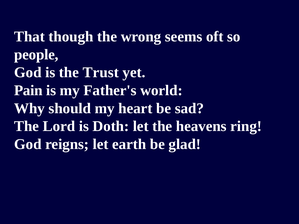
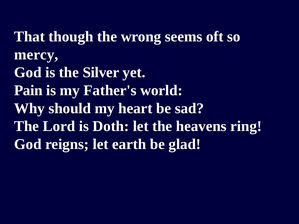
people: people -> mercy
Trust: Trust -> Silver
